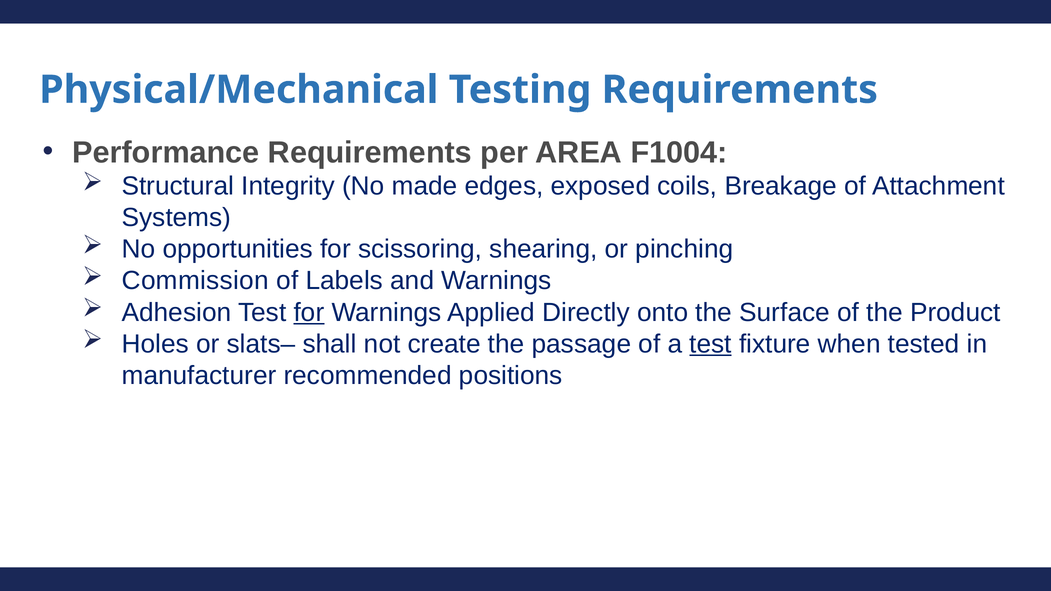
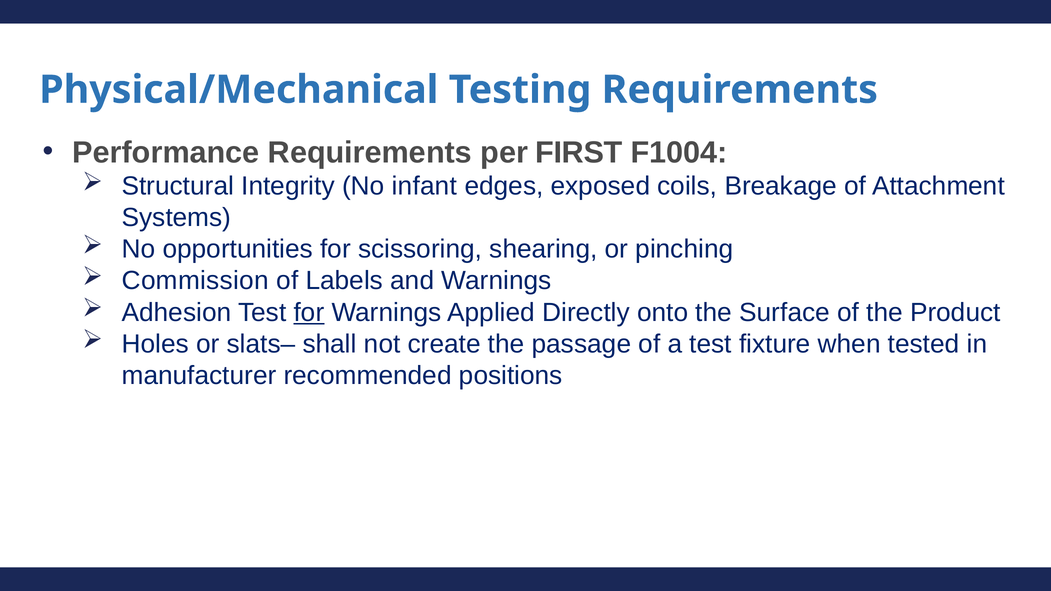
AREA: AREA -> FIRST
made: made -> infant
test at (711, 344) underline: present -> none
